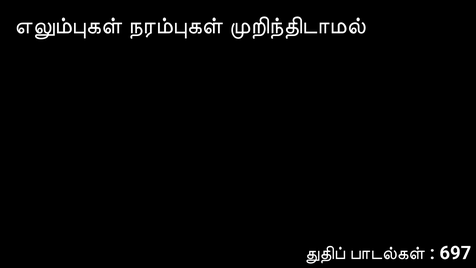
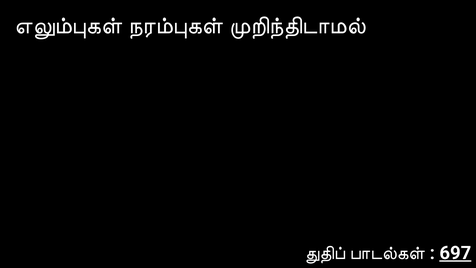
697 underline: none -> present
